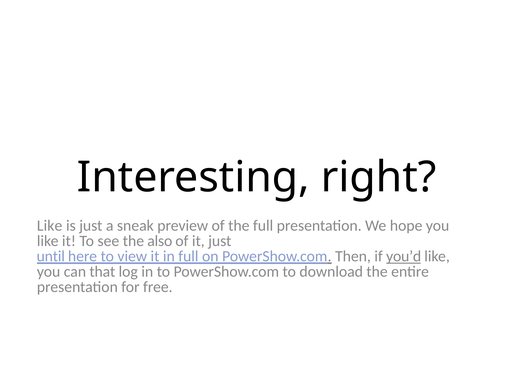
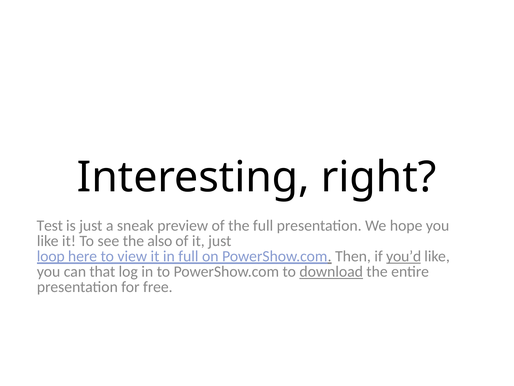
Like at (50, 225): Like -> Test
until: until -> loop
download underline: none -> present
